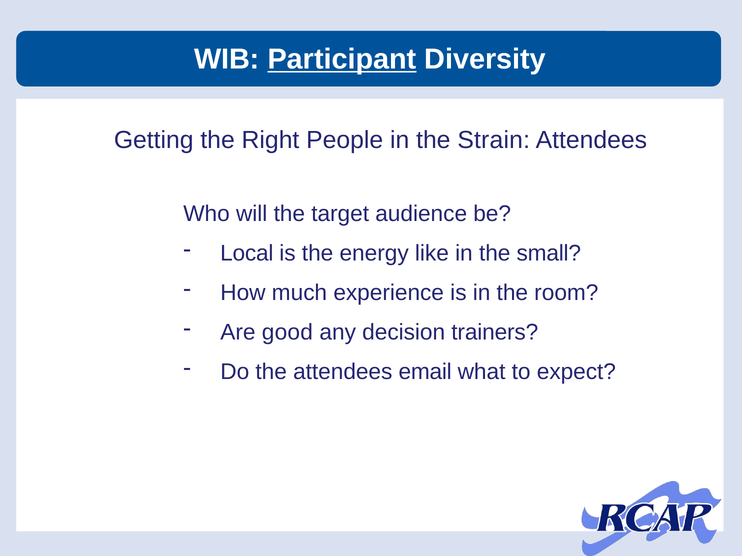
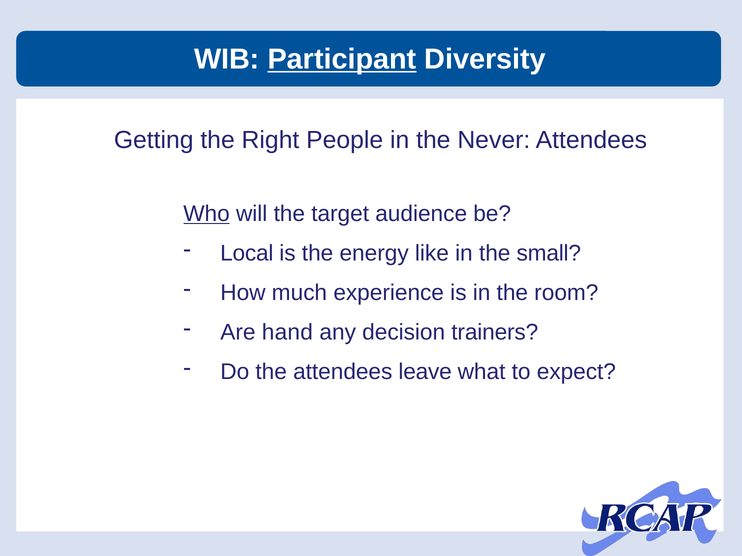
Strain: Strain -> Never
Who underline: none -> present
good: good -> hand
email: email -> leave
